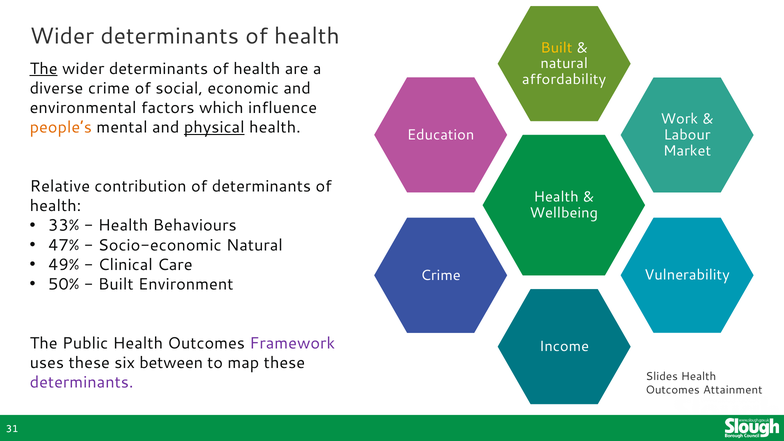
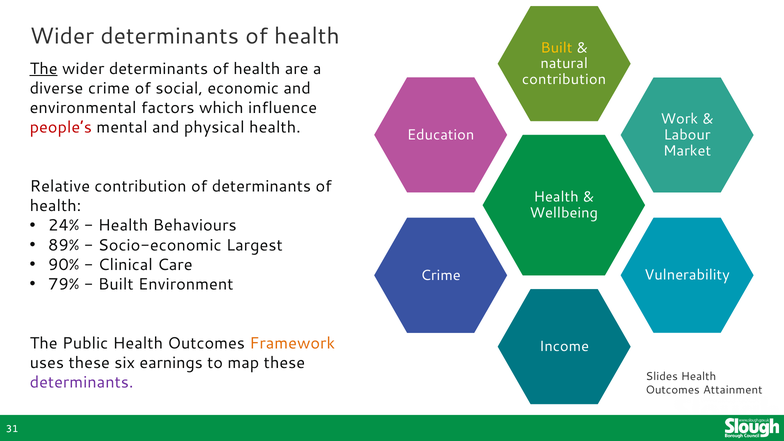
affordability at (564, 79): affordability -> contribution
people’s colour: orange -> red
physical underline: present -> none
33%: 33% -> 24%
47%: 47% -> 89%
Socio-economic Natural: Natural -> Largest
49%: 49% -> 90%
50%: 50% -> 79%
Framework colour: purple -> orange
between: between -> earnings
